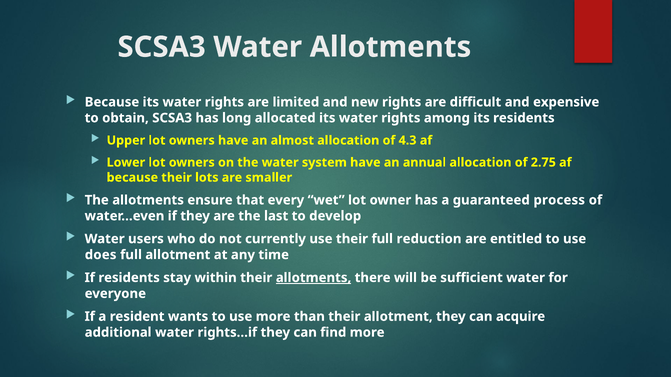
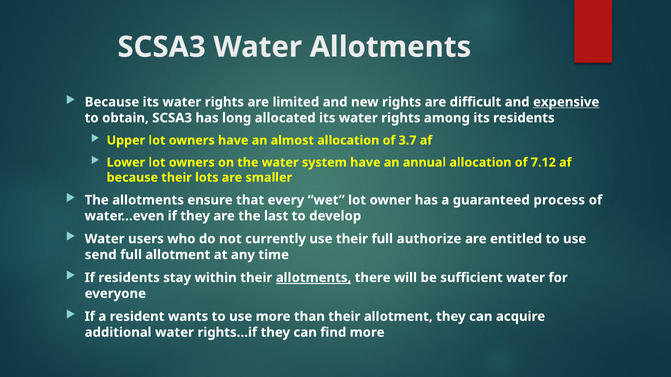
expensive underline: none -> present
4.3: 4.3 -> 3.7
2.75: 2.75 -> 7.12
reduction: reduction -> authorize
does: does -> send
